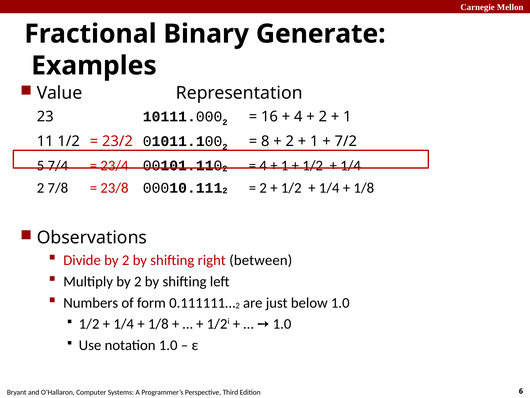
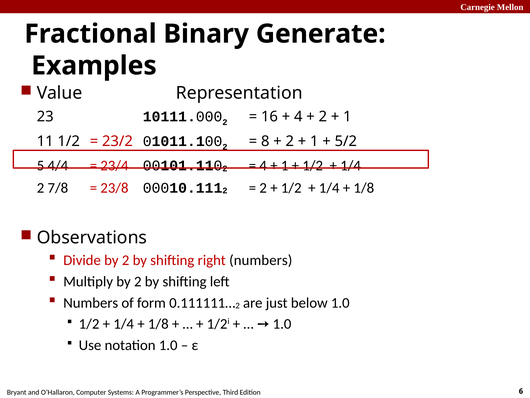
7/2: 7/2 -> 5/2
7/4: 7/4 -> 4/4
right between: between -> numbers
